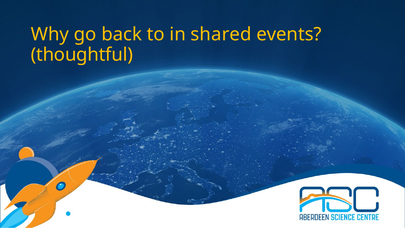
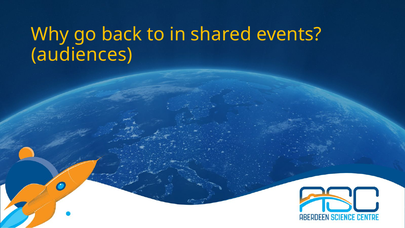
thoughtful: thoughtful -> audiences
